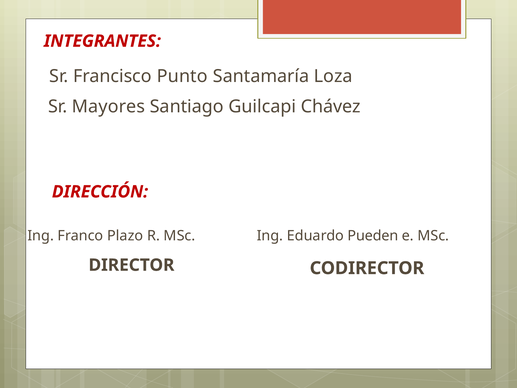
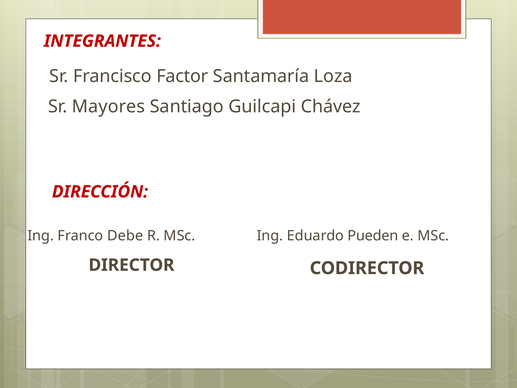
Punto: Punto -> Factor
Plazo: Plazo -> Debe
